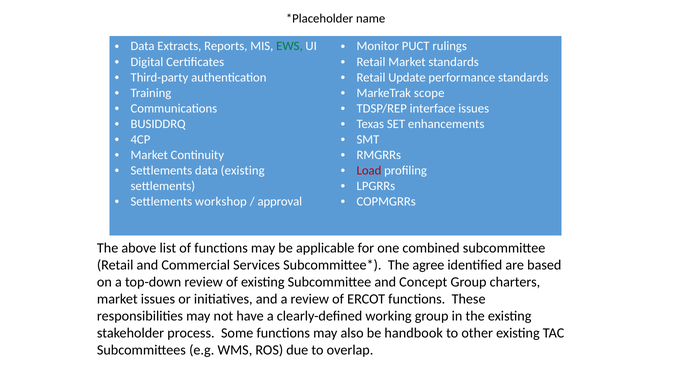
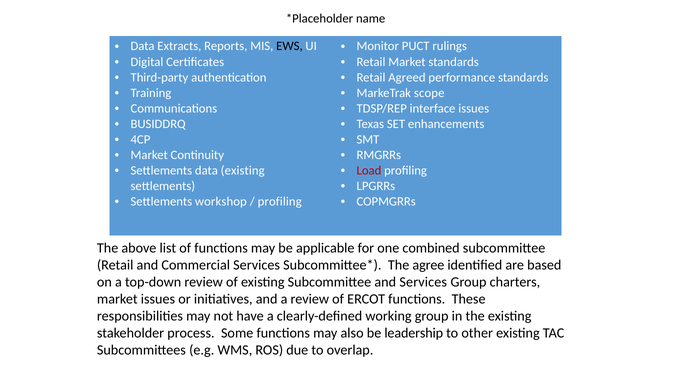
EWS colour: green -> black
Update: Update -> Agreed
approval at (280, 201): approval -> profiling
and Concept: Concept -> Services
handbook: handbook -> leadership
